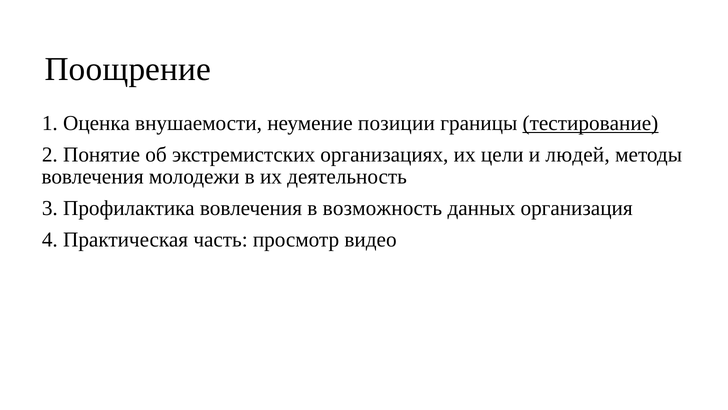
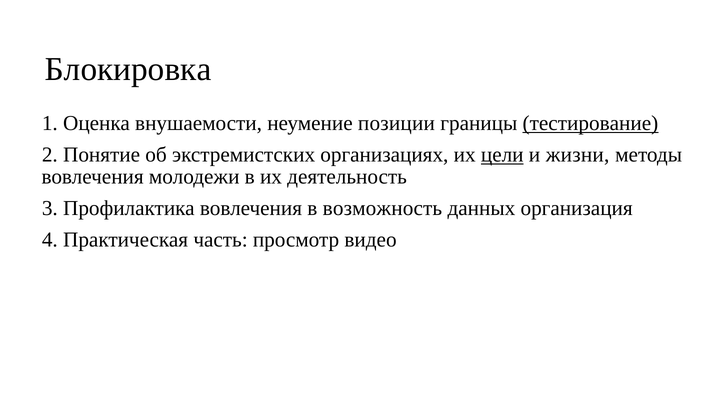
Поощрение: Поощрение -> Блокировка
цели underline: none -> present
людей: людей -> жизни
